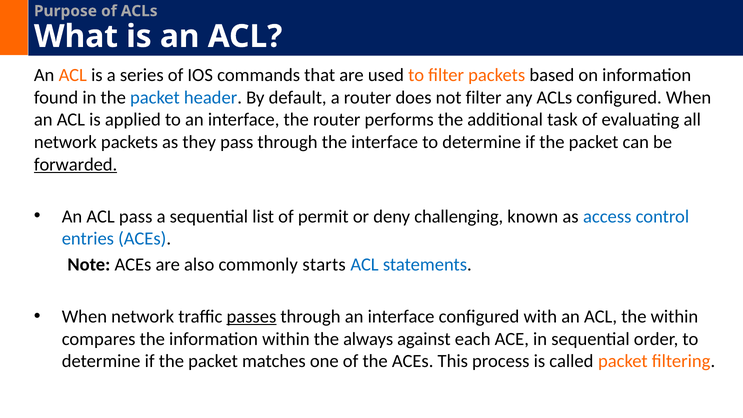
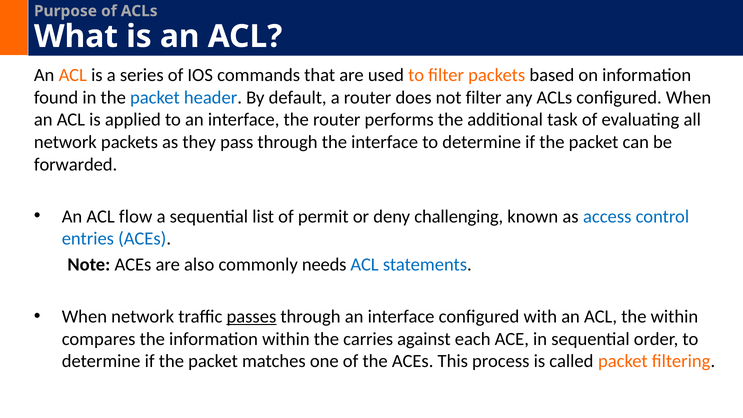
forwarded underline: present -> none
ACL pass: pass -> flow
starts: starts -> needs
always: always -> carries
